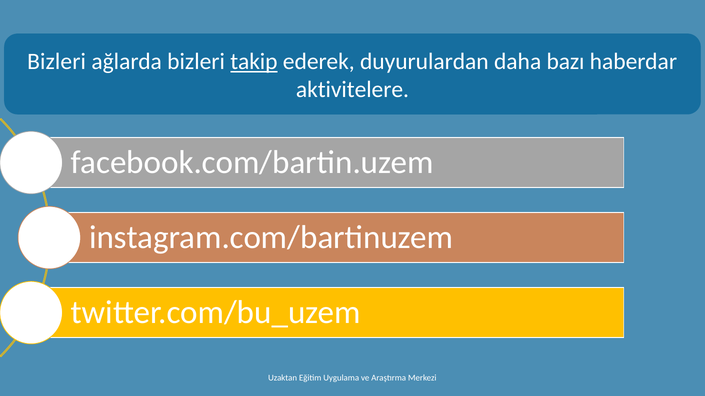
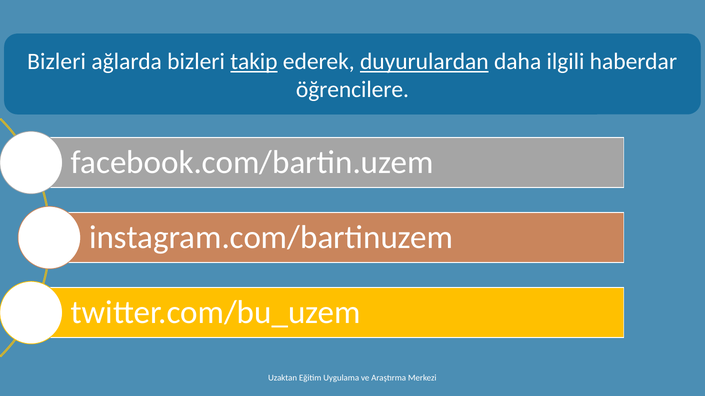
duyurulardan underline: none -> present
bazı: bazı -> ilgili
aktivitelere: aktivitelere -> öğrencilere
